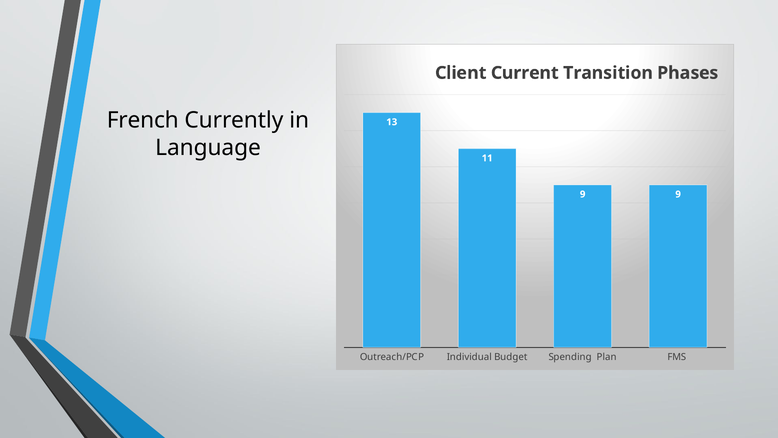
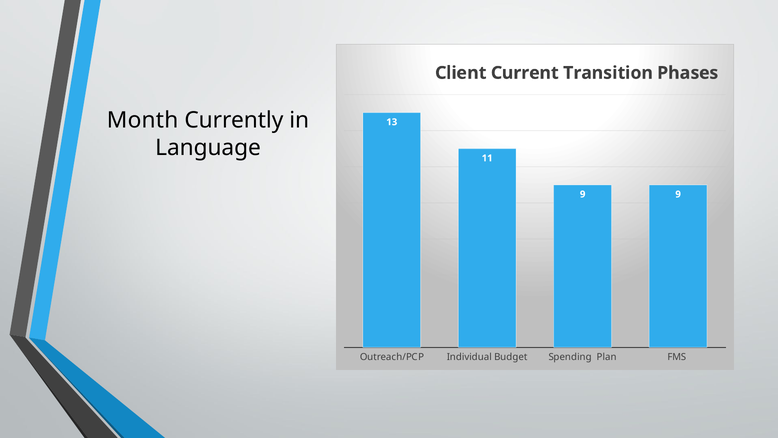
French: French -> Month
